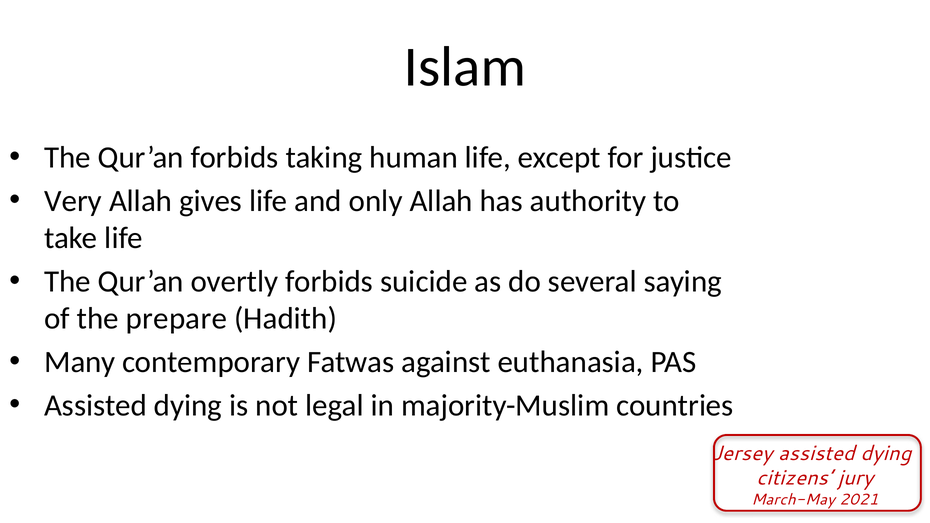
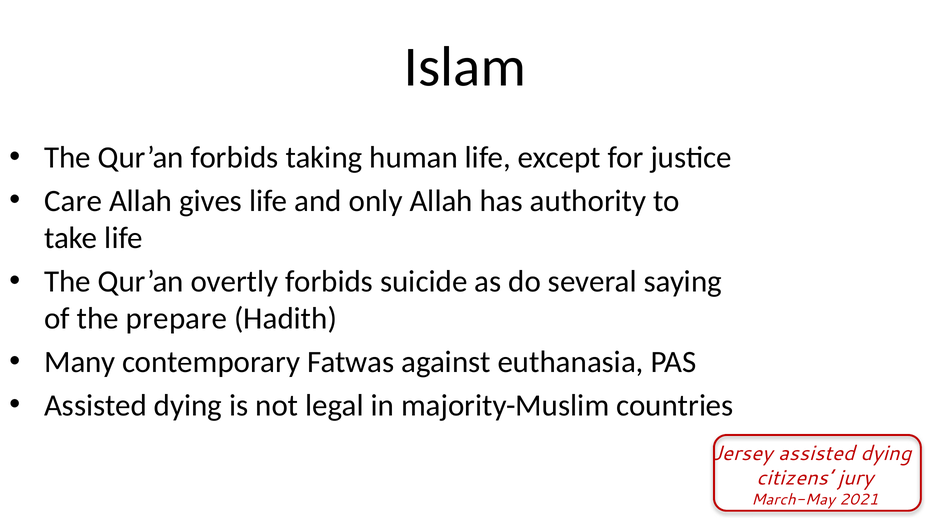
Very: Very -> Care
